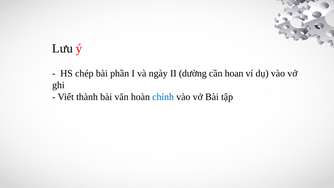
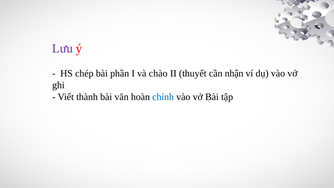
Lưu colour: black -> purple
ngày: ngày -> chào
dường: dường -> thuyết
hoan: hoan -> nhận
